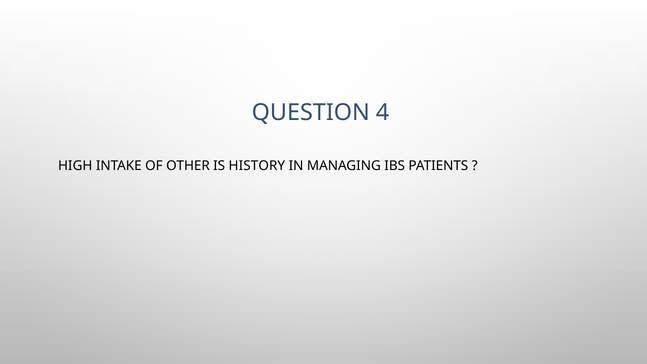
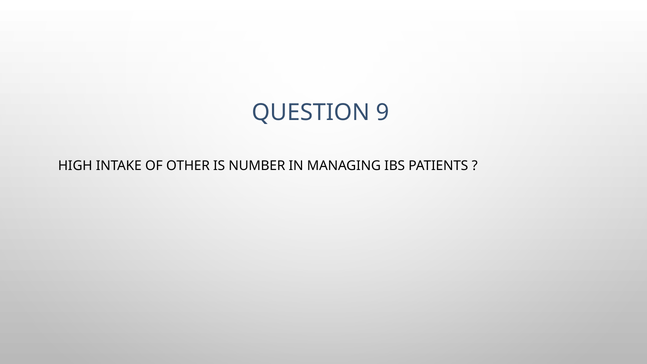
4: 4 -> 9
HISTORY: HISTORY -> NUMBER
